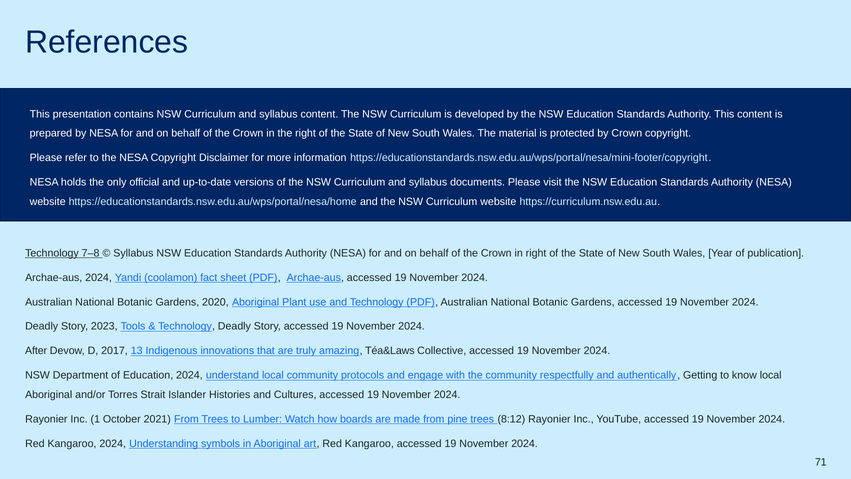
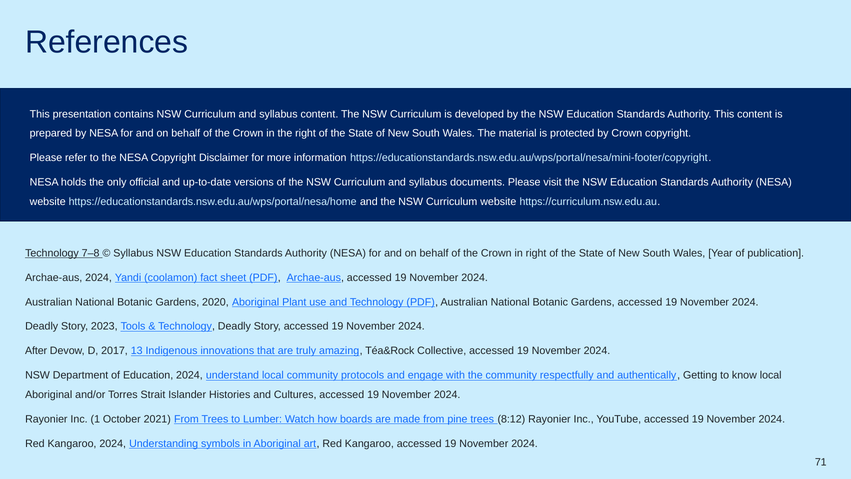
Téa&Laws: Téa&Laws -> Téa&Rock
